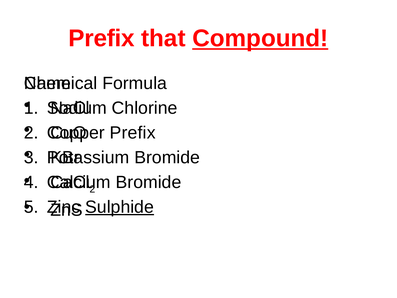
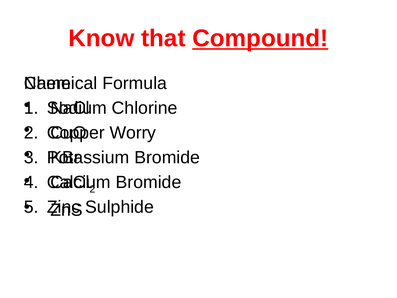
Prefix at (101, 38): Prefix -> Know
Prefix at (133, 133): Prefix -> Worry
Sulphide underline: present -> none
